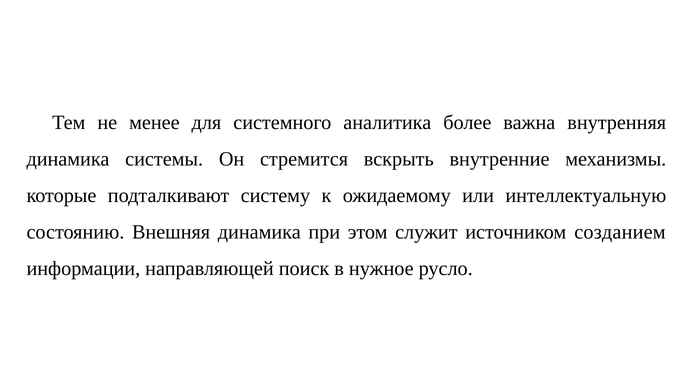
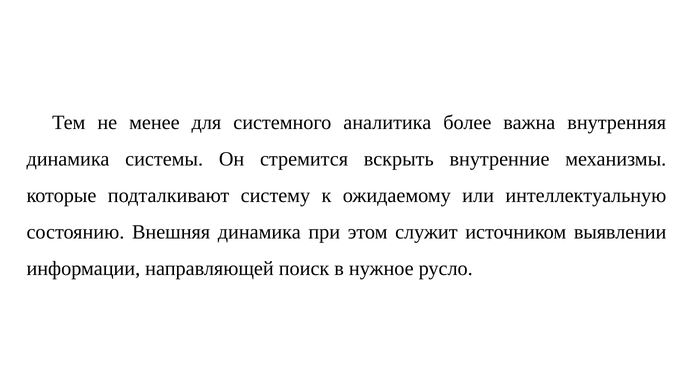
созданием: созданием -> выявлении
